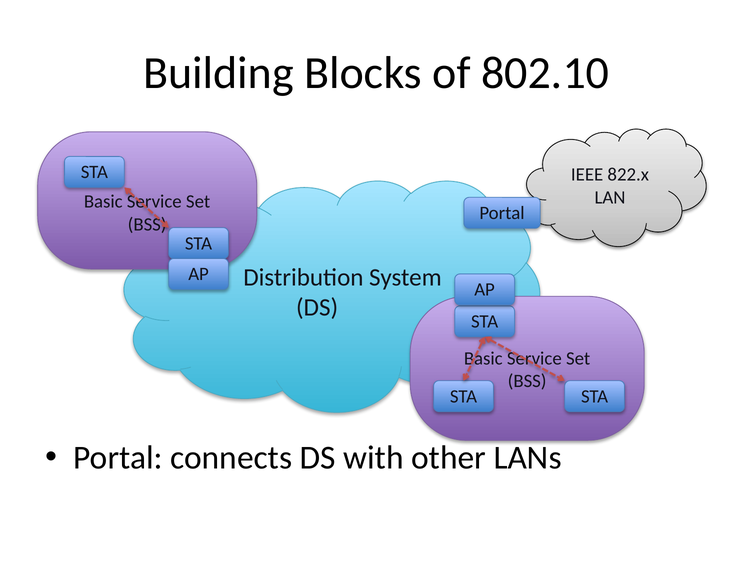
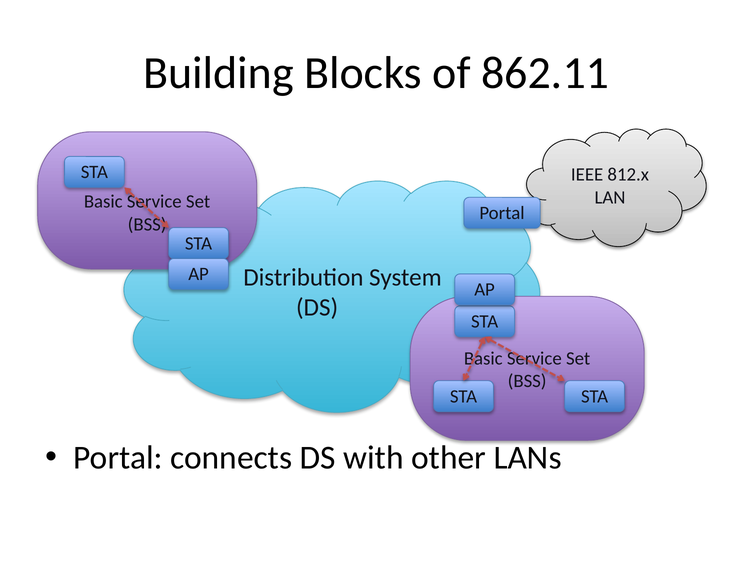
802.10: 802.10 -> 862.11
822.x: 822.x -> 812.x
